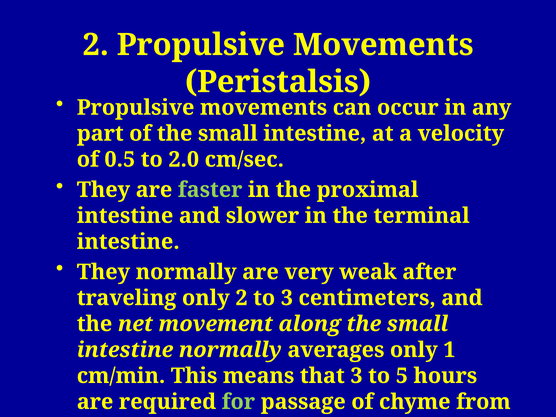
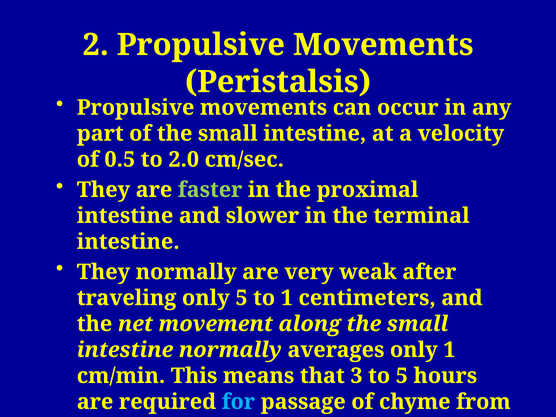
only 2: 2 -> 5
to 3: 3 -> 1
for colour: light green -> light blue
